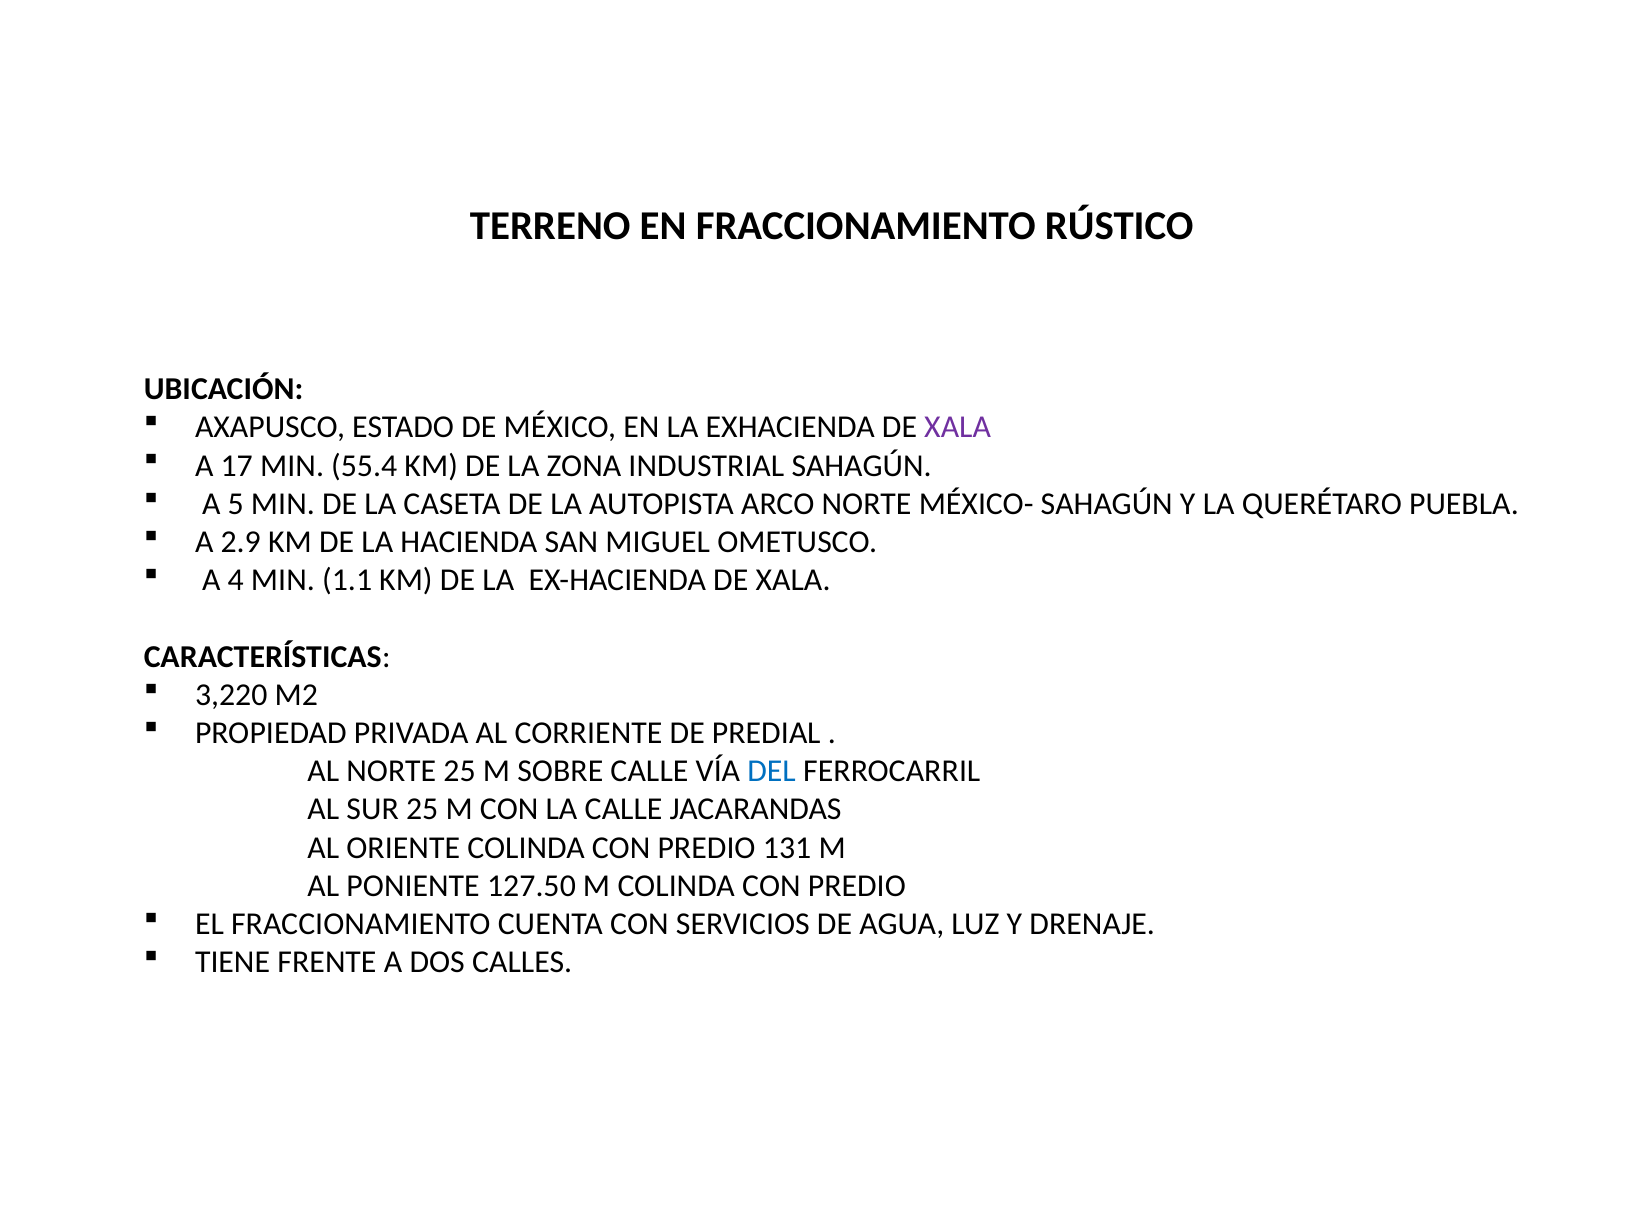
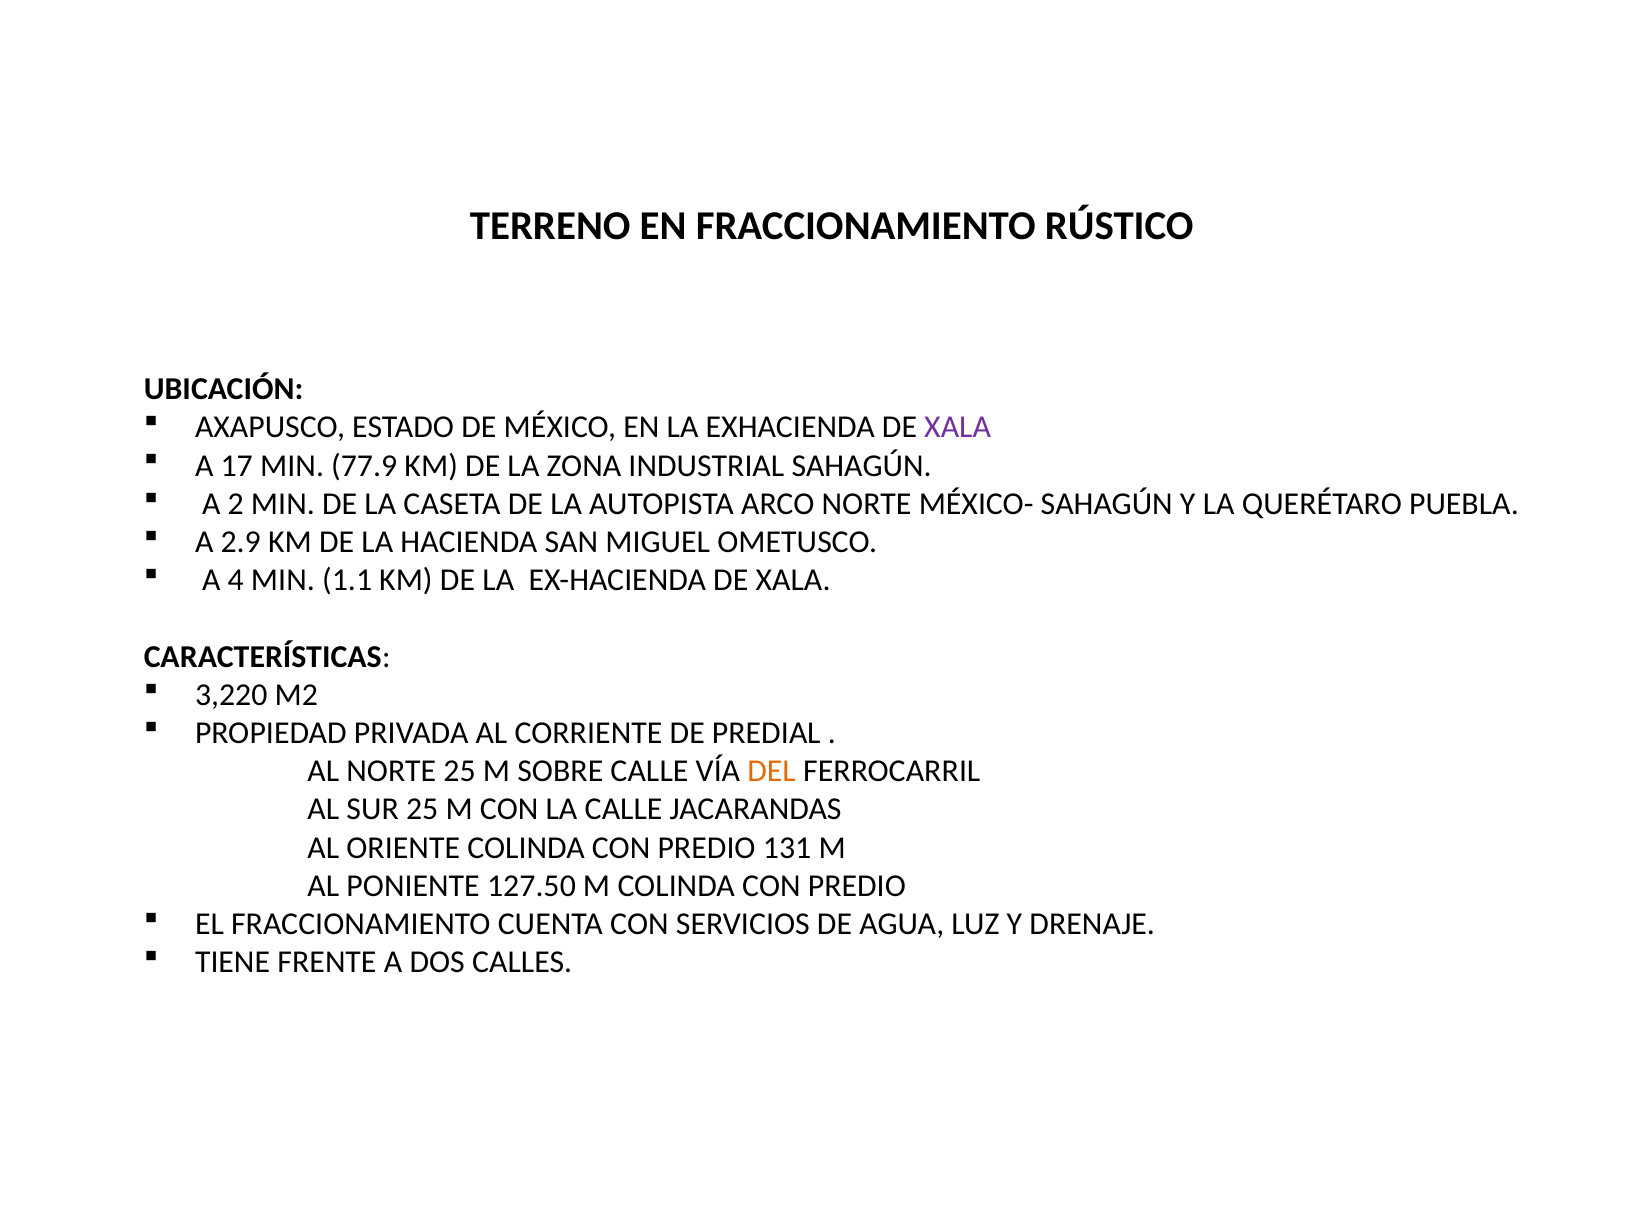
55.4: 55.4 -> 77.9
5: 5 -> 2
DEL colour: blue -> orange
